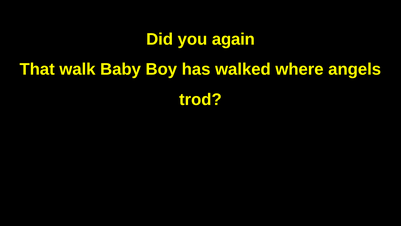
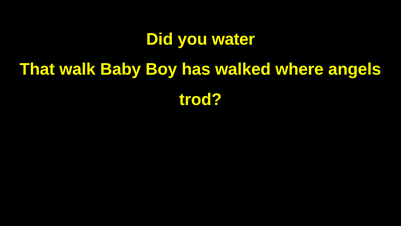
again: again -> water
